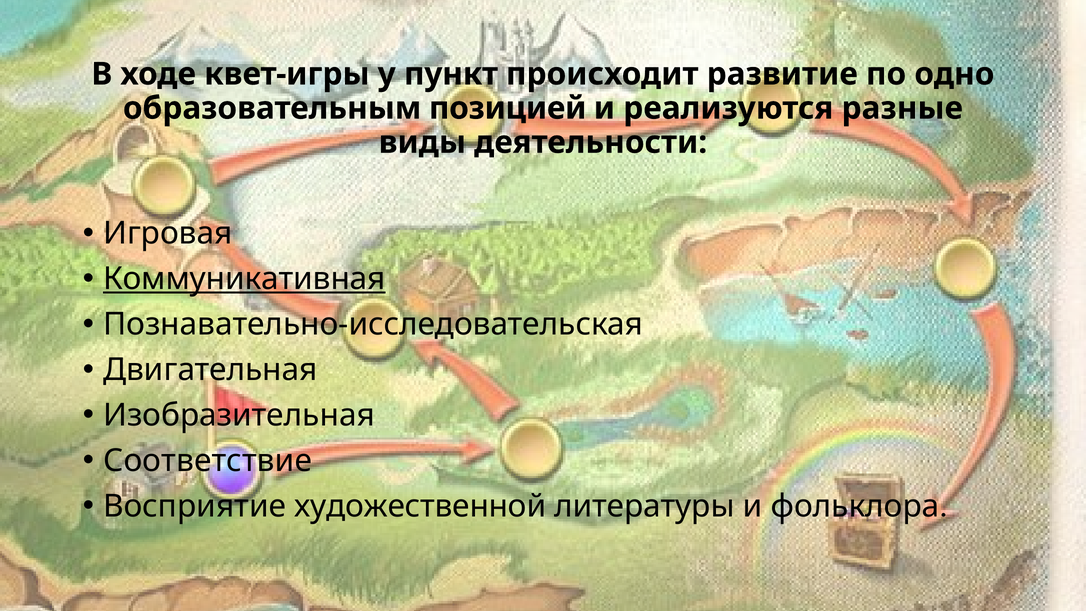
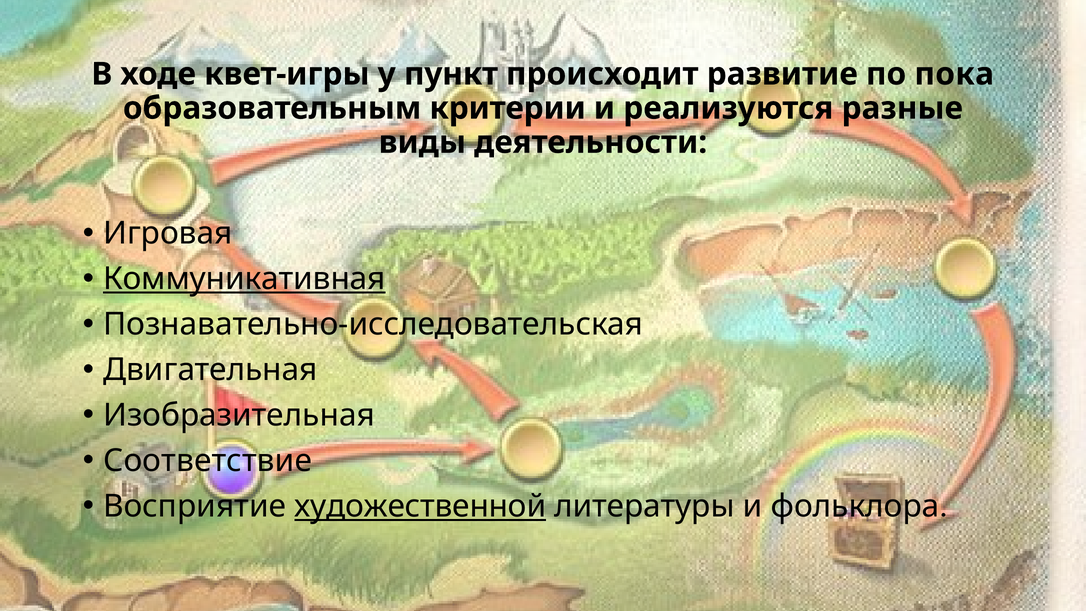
одно: одно -> пока
позицией: позицией -> критерии
художественной underline: none -> present
